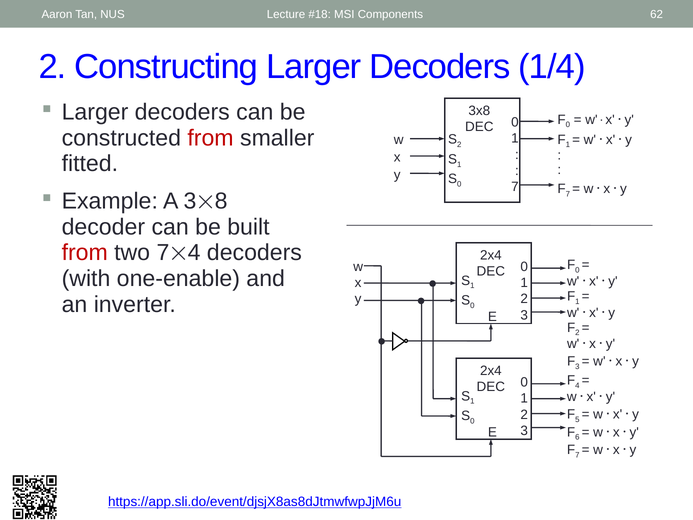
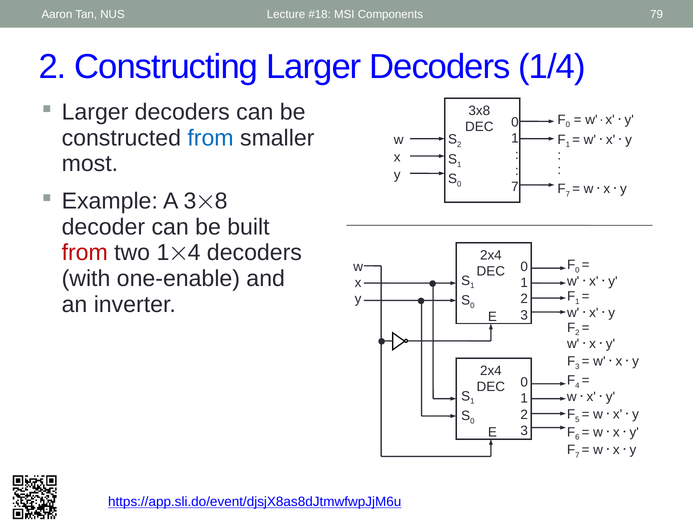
62: 62 -> 79
from at (211, 138) colour: red -> blue
fitted: fitted -> most
two 7: 7 -> 1
